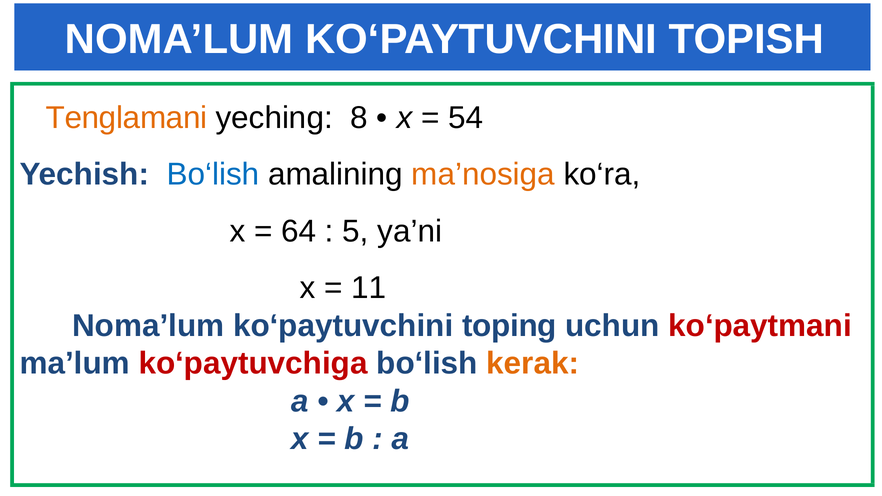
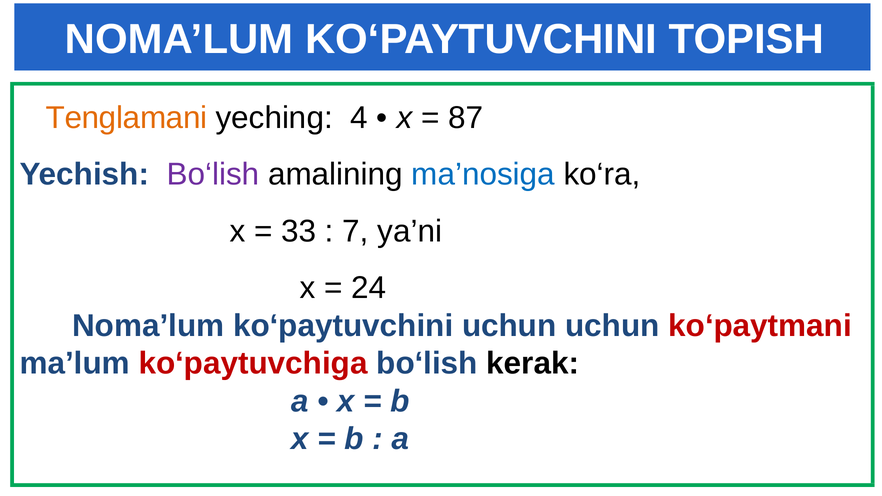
8: 8 -> 4
54: 54 -> 87
Bo‘lish at (213, 175) colour: blue -> purple
ma’nosiga colour: orange -> blue
64: 64 -> 33
5: 5 -> 7
11: 11 -> 24
ko‘paytuvchini toping: toping -> uchun
kerak colour: orange -> black
